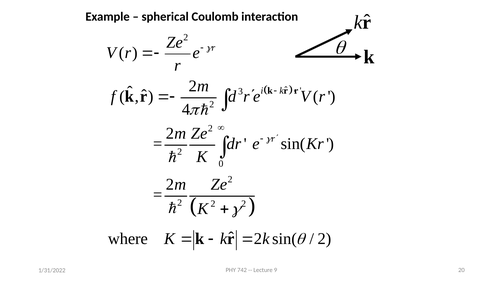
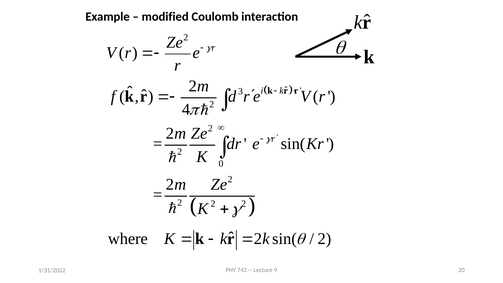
spherical: spherical -> modified
